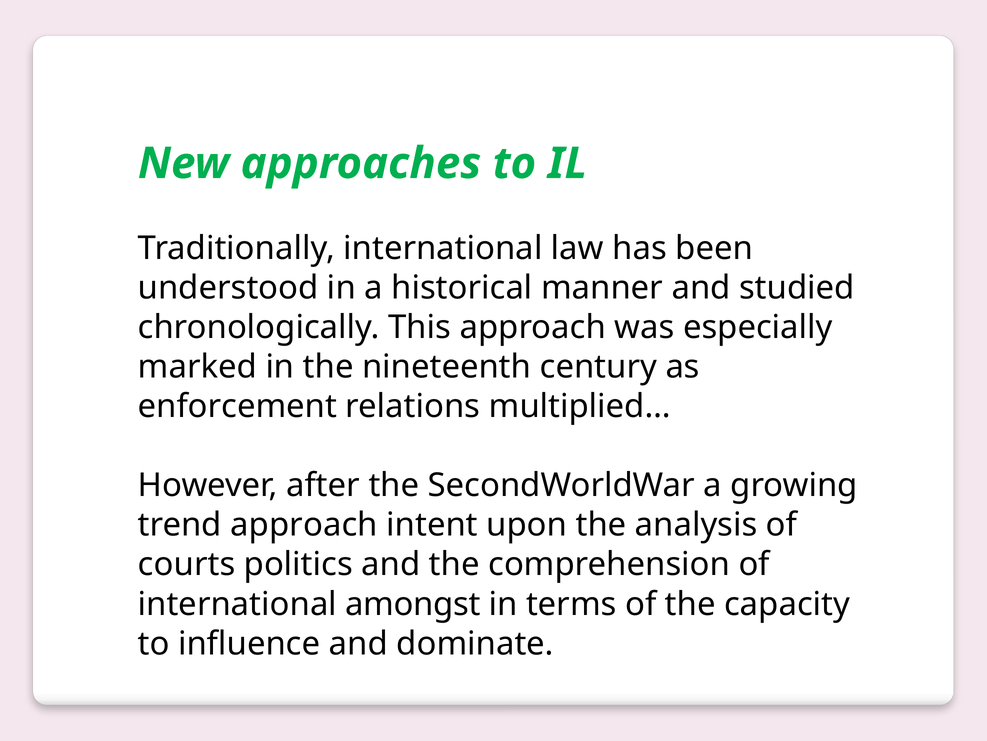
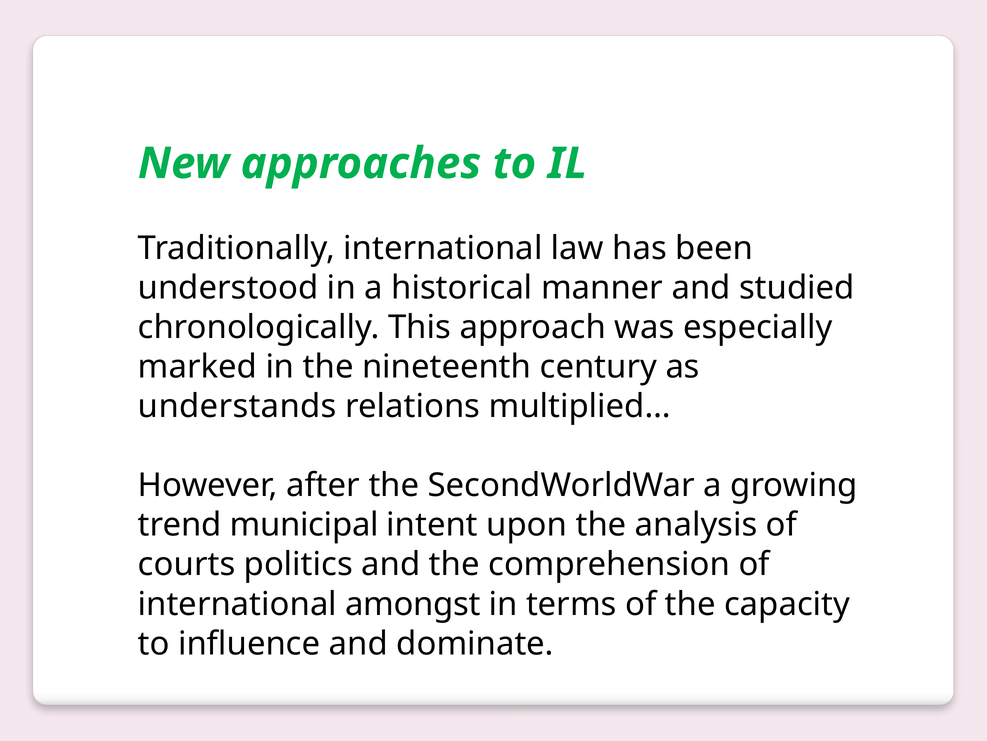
enforcement: enforcement -> understands
trend approach: approach -> municipal
